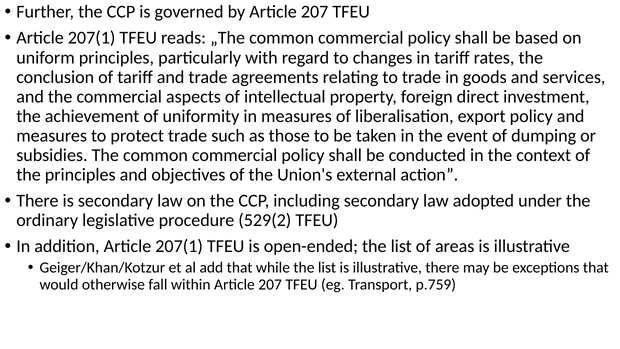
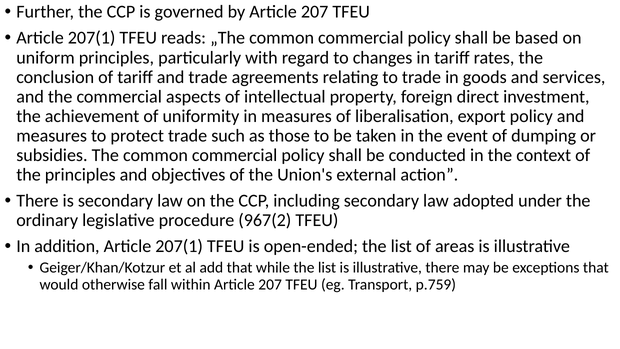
529(2: 529(2 -> 967(2
